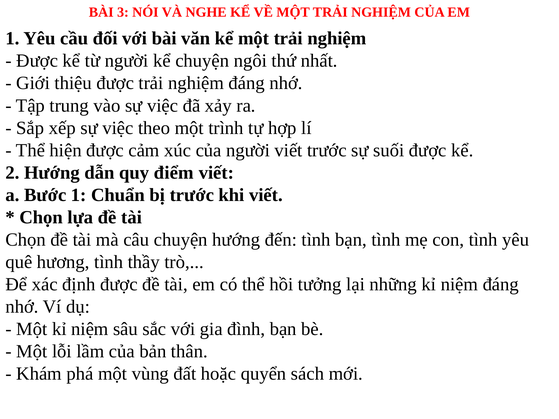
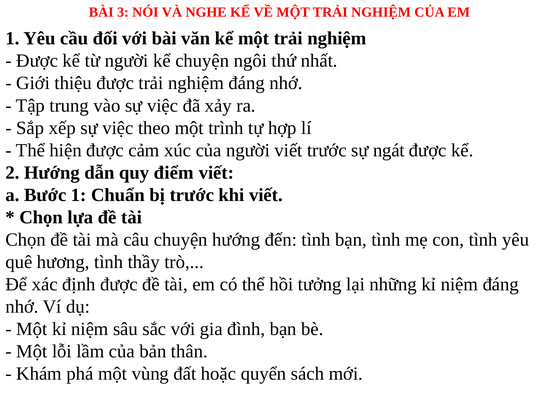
suối: suối -> ngát
